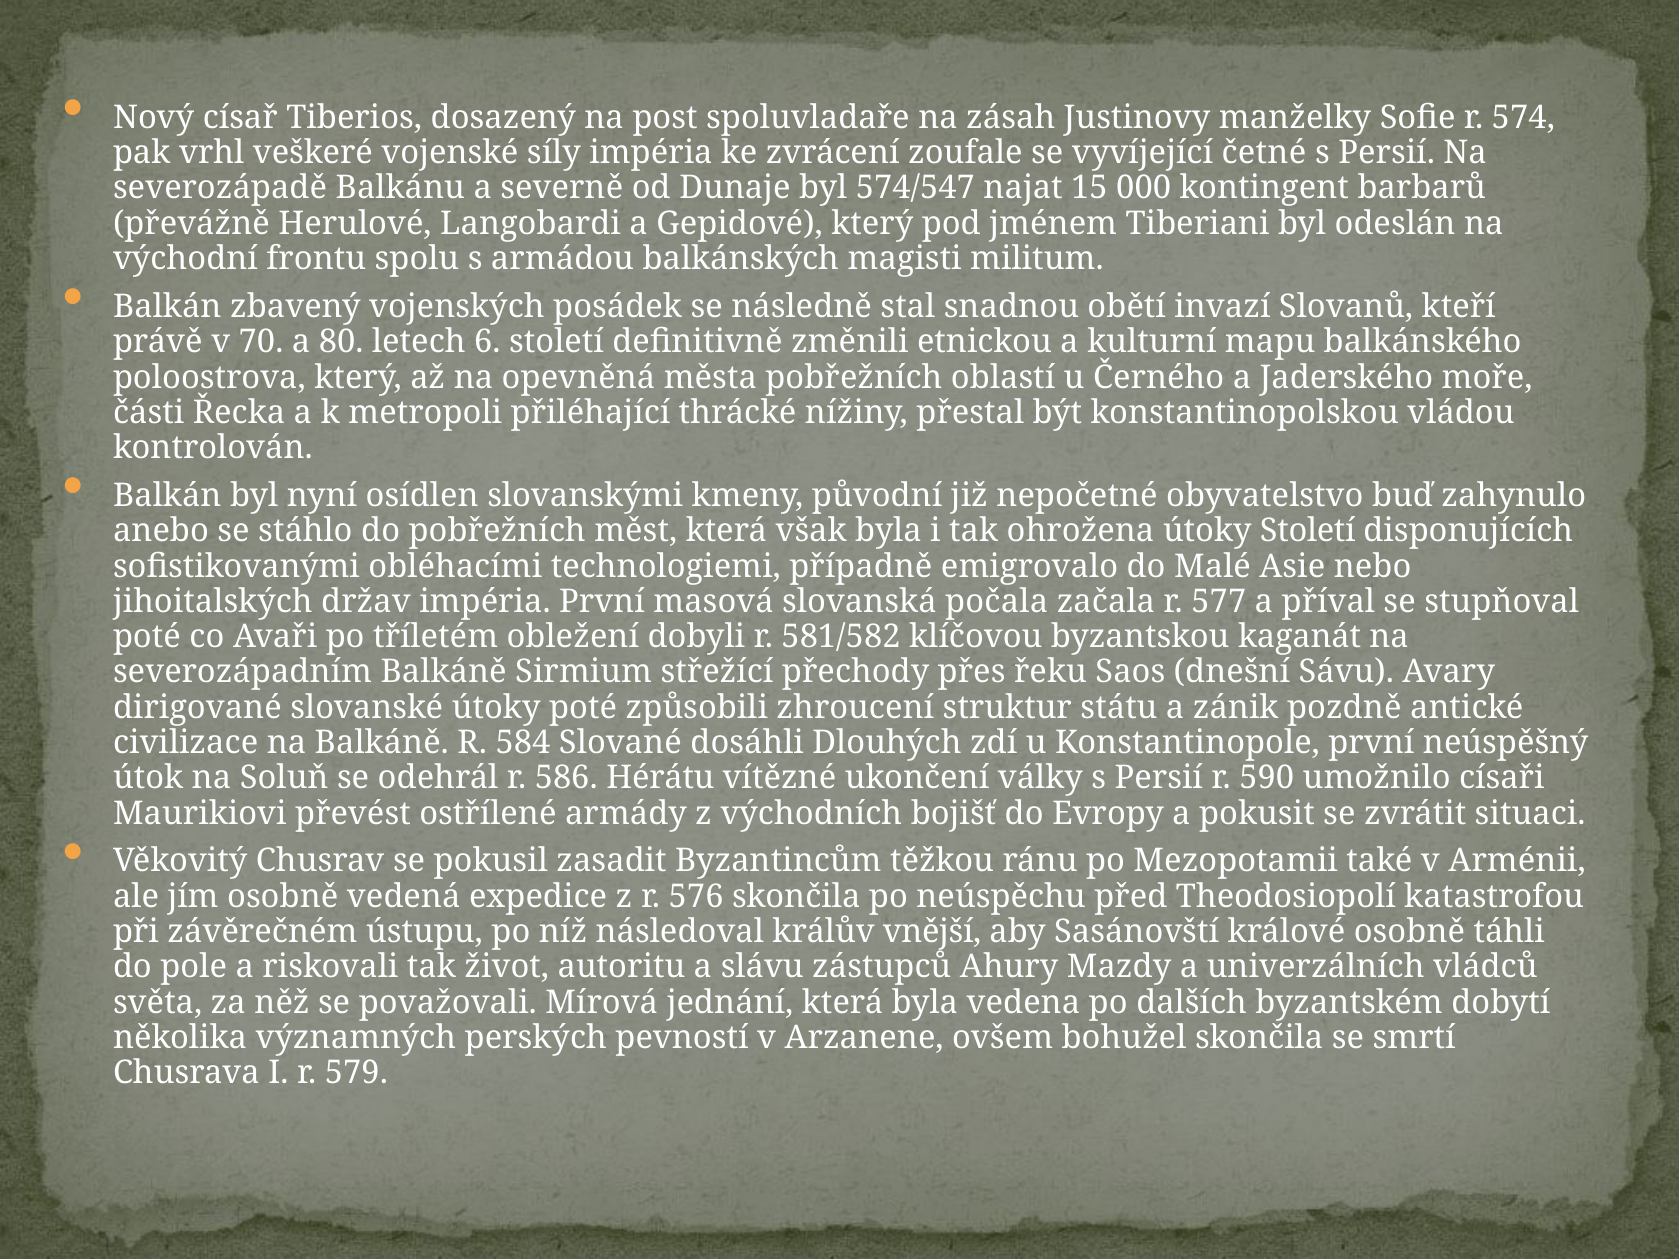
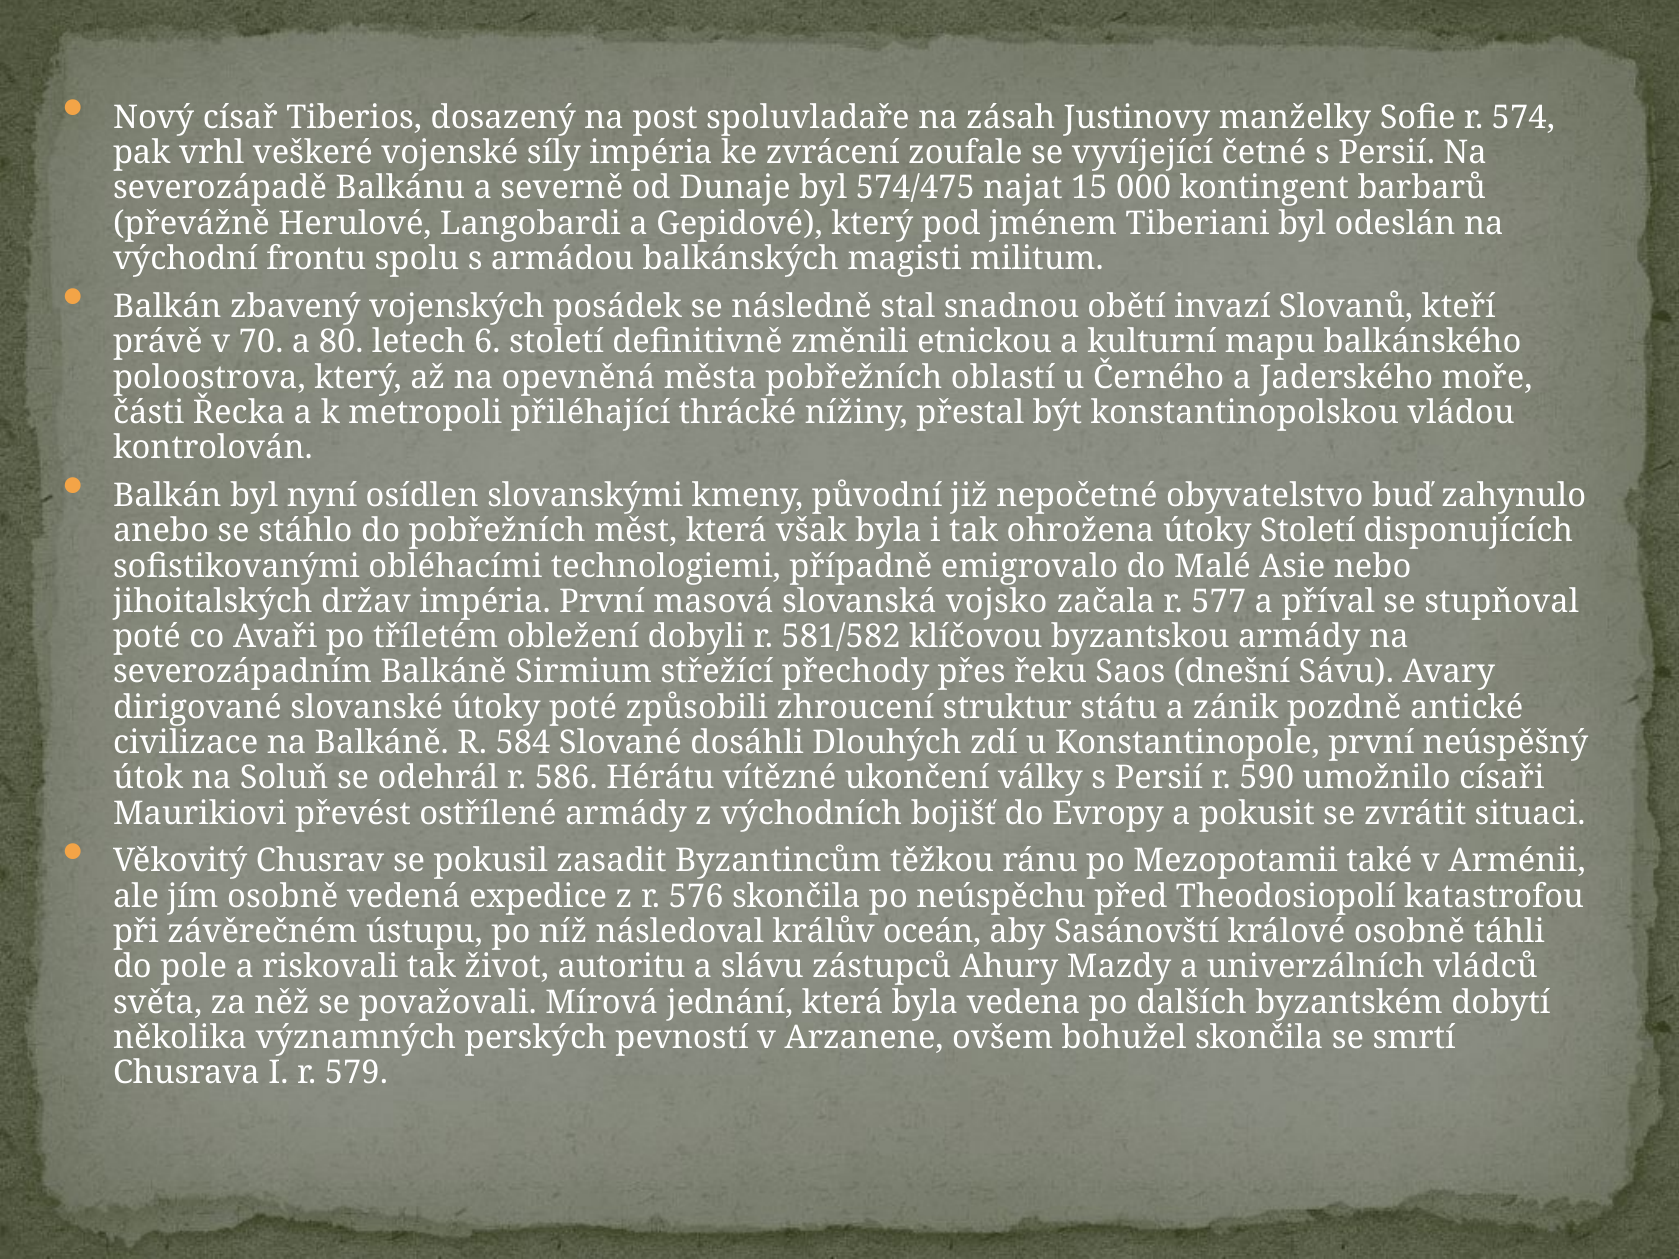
574/547: 574/547 -> 574/475
počala: počala -> vojsko
byzantskou kaganát: kaganát -> armády
vnější: vnější -> oceán
